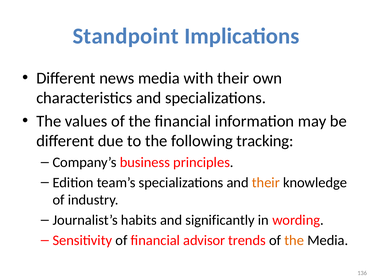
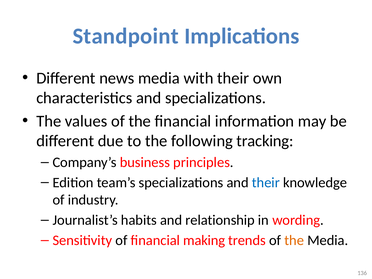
their at (266, 182) colour: orange -> blue
significantly: significantly -> relationship
advisor: advisor -> making
